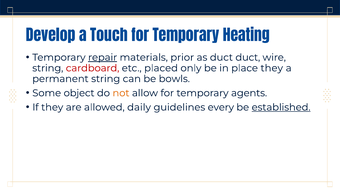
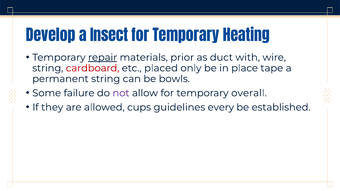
Touch: Touch -> Insect
duct duct: duct -> with
place they: they -> tape
object: object -> failure
not colour: orange -> purple
agents: agents -> overall
daily: daily -> cups
established underline: present -> none
